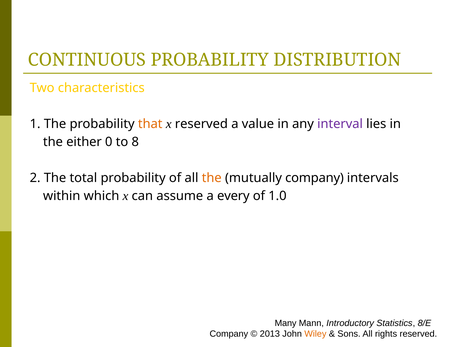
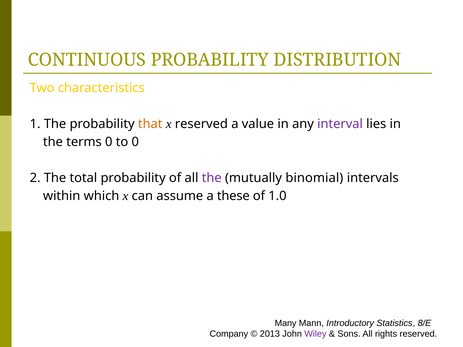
either: either -> terms
to 8: 8 -> 0
the at (212, 178) colour: orange -> purple
mutually company: company -> binomial
every: every -> these
Wiley colour: orange -> purple
